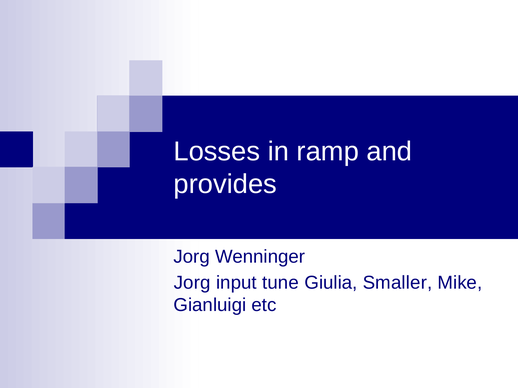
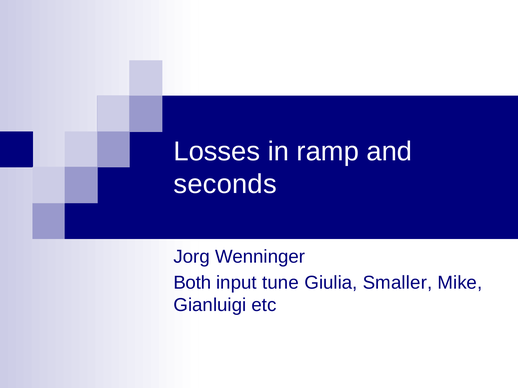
provides: provides -> seconds
Jorg at (192, 283): Jorg -> Both
